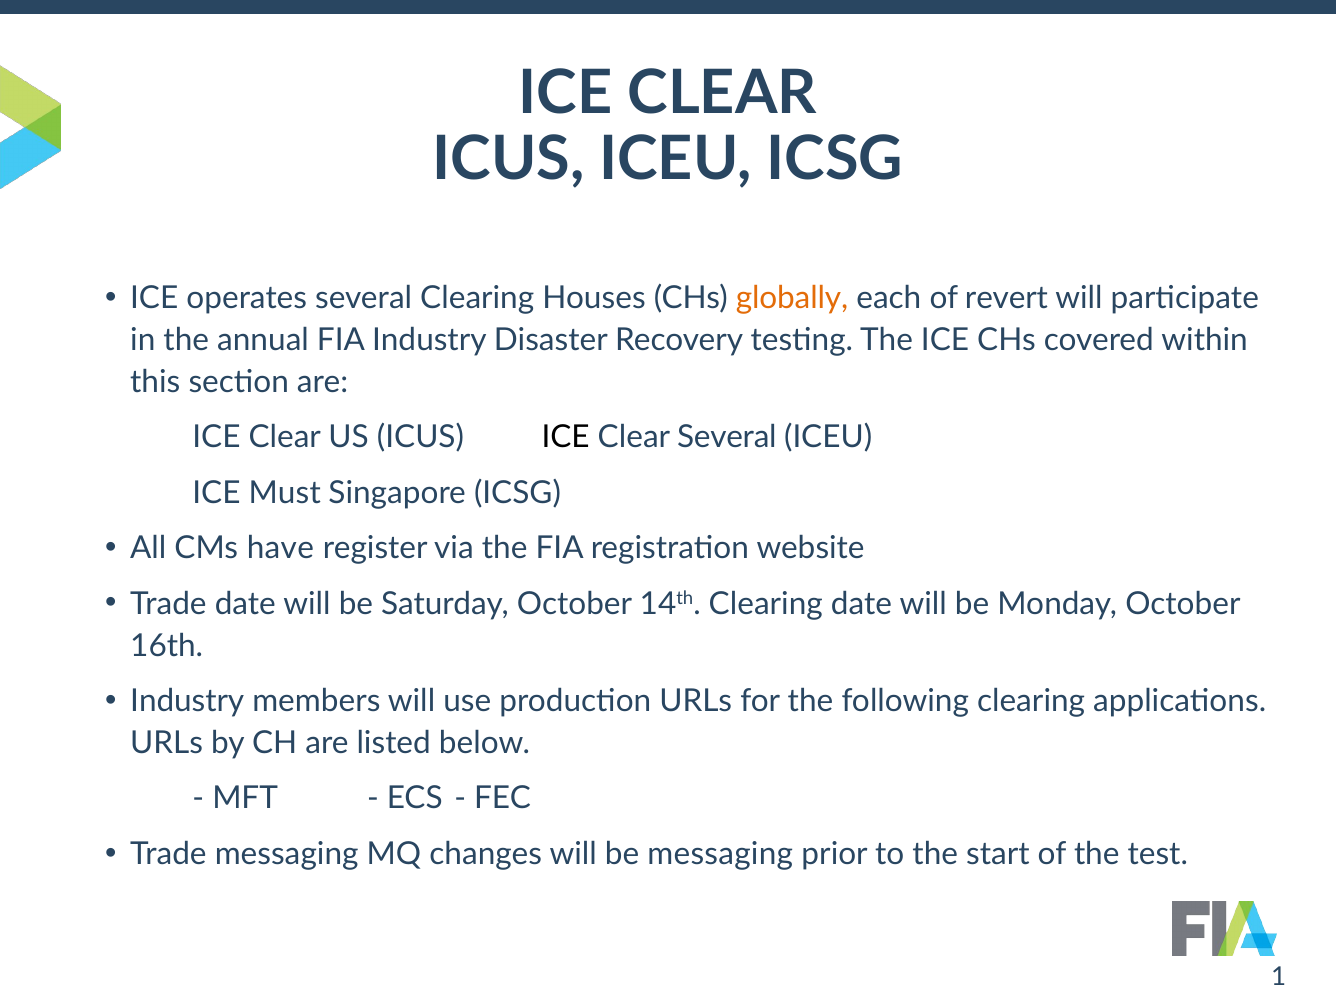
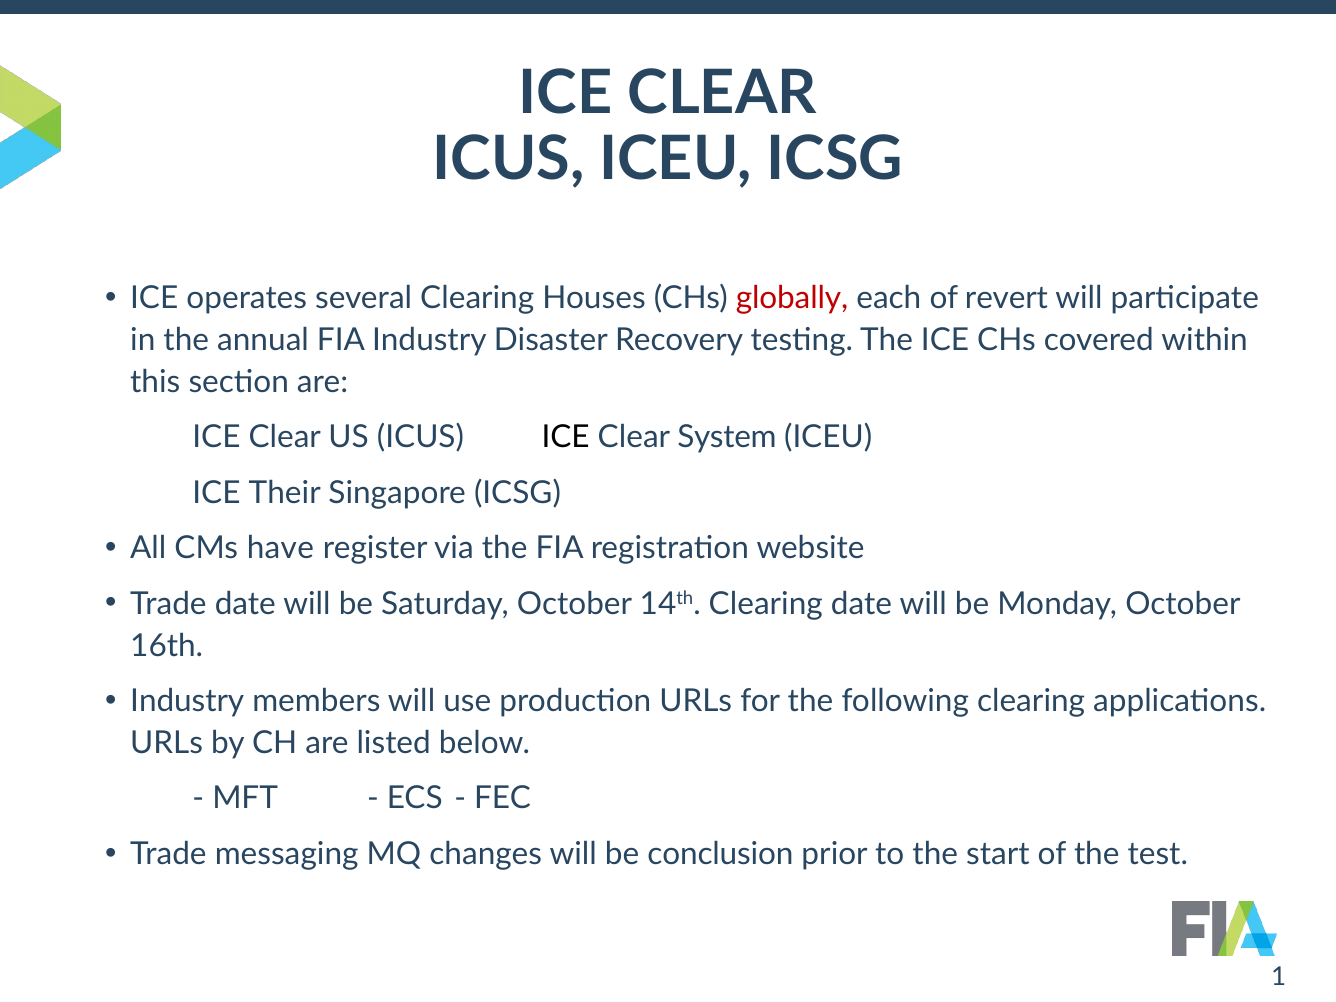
globally colour: orange -> red
Clear Several: Several -> System
Must: Must -> Their
be messaging: messaging -> conclusion
